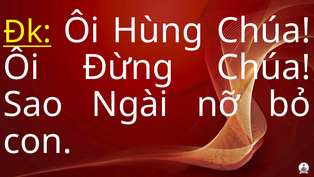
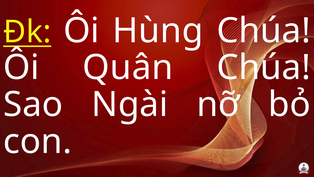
Đừng: Đừng -> Quân
